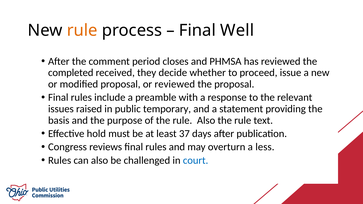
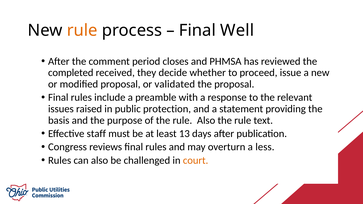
or reviewed: reviewed -> validated
temporary: temporary -> protection
hold: hold -> staff
37: 37 -> 13
court colour: blue -> orange
